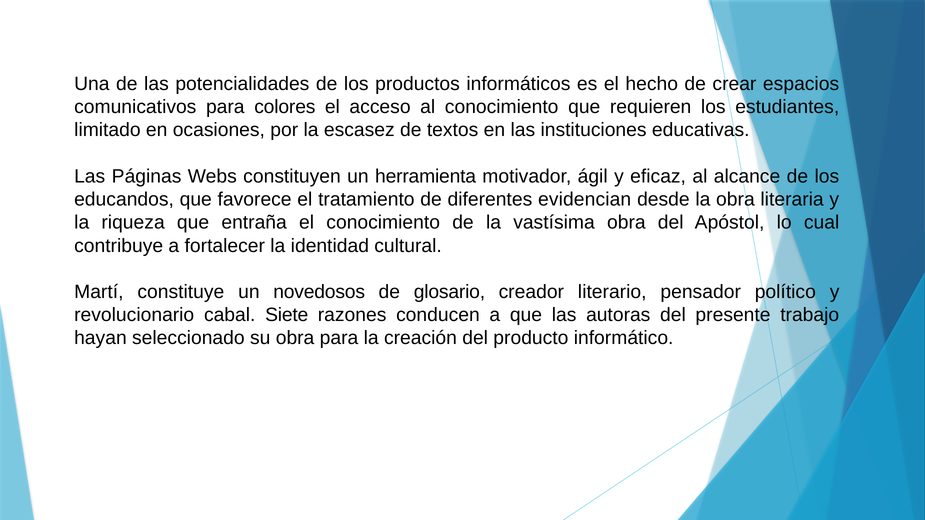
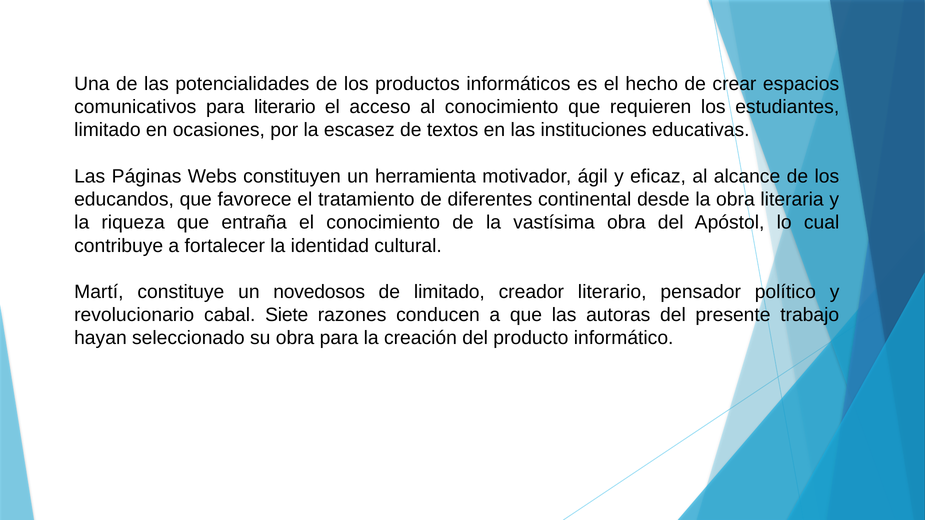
para colores: colores -> literario
evidencian: evidencian -> continental
de glosario: glosario -> limitado
